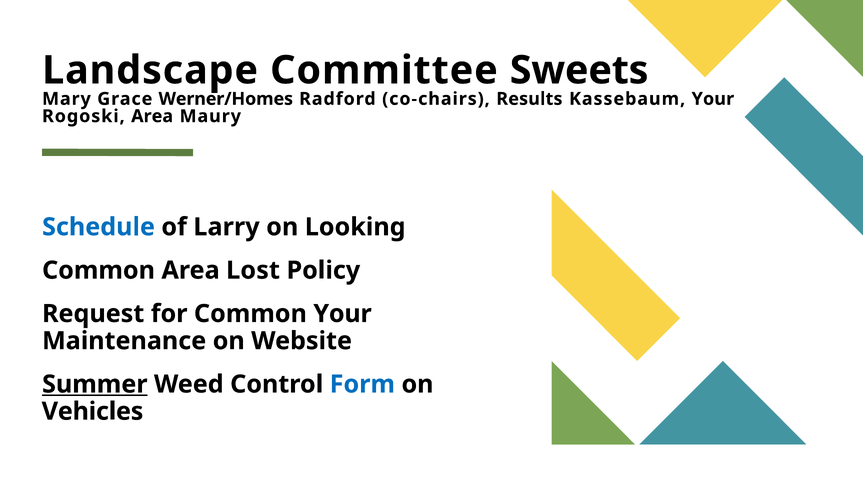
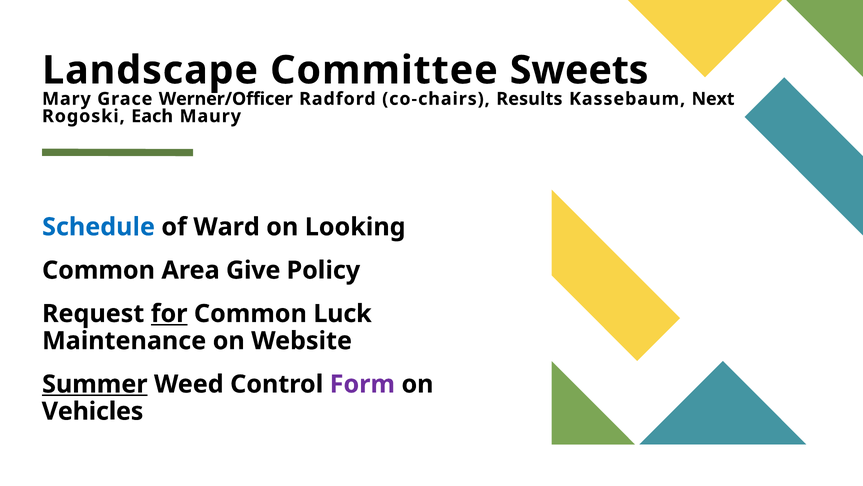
Werner/Homes: Werner/Homes -> Werner/Officer
Kassebaum Your: Your -> Next
Rogoski Area: Area -> Each
Larry: Larry -> Ward
Lost: Lost -> Give
for underline: none -> present
Common Your: Your -> Luck
Form colour: blue -> purple
